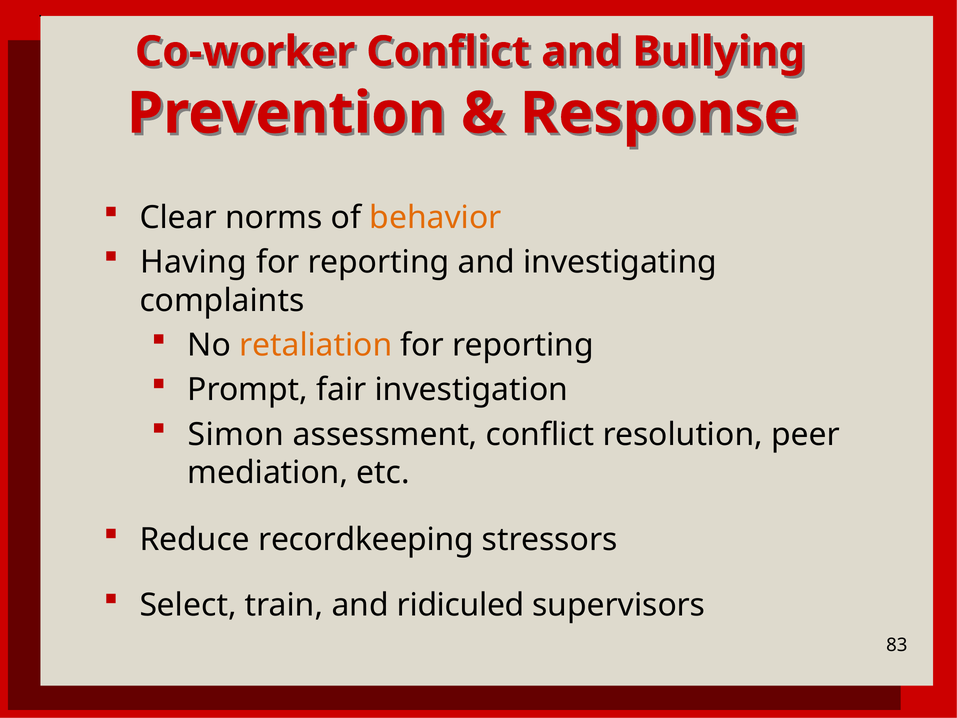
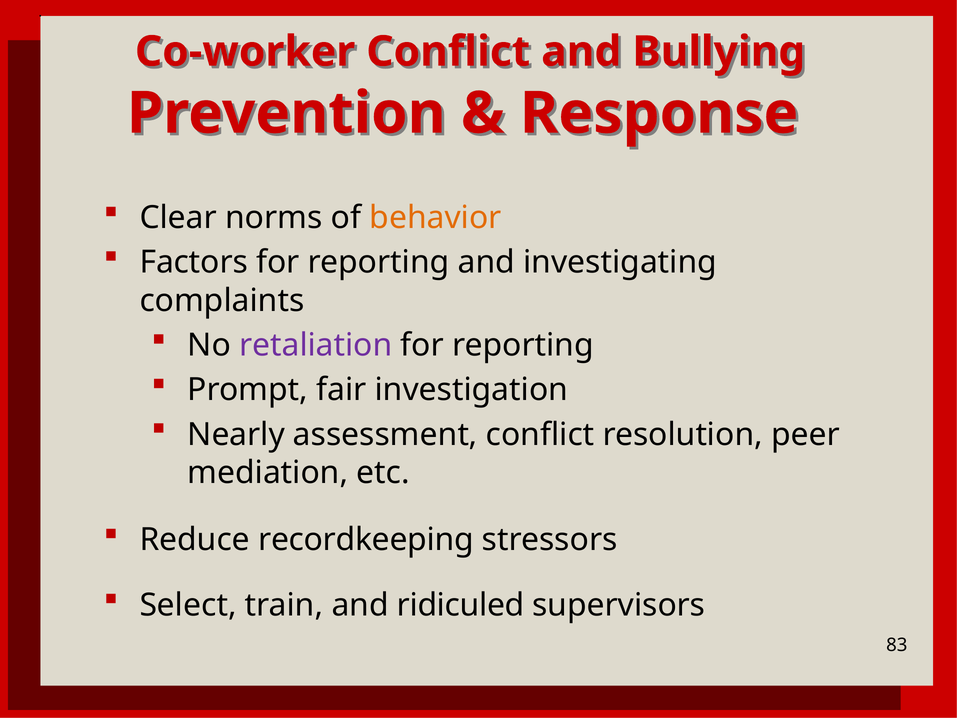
Having: Having -> Factors
retaliation colour: orange -> purple
Simon: Simon -> Nearly
